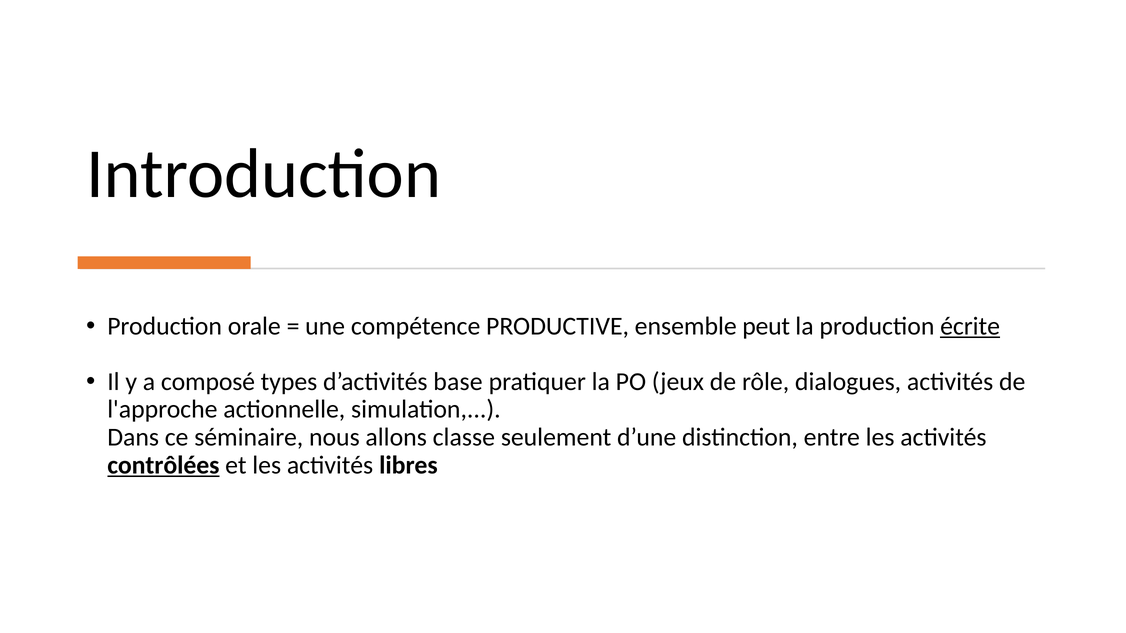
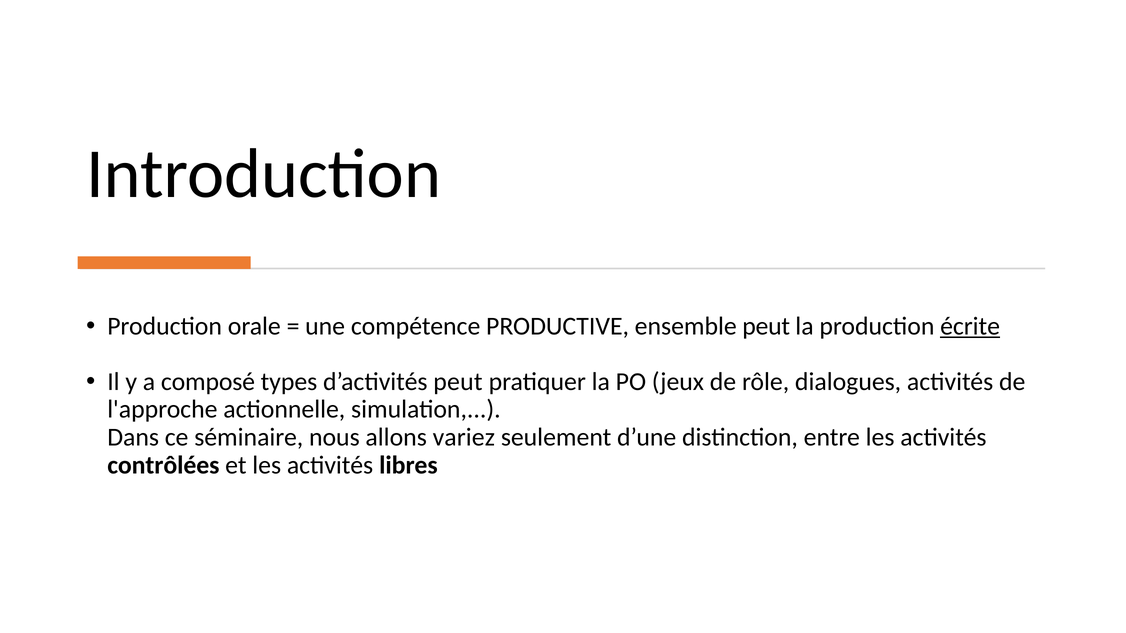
d’activités base: base -> peut
classe: classe -> variez
contrôlées underline: present -> none
